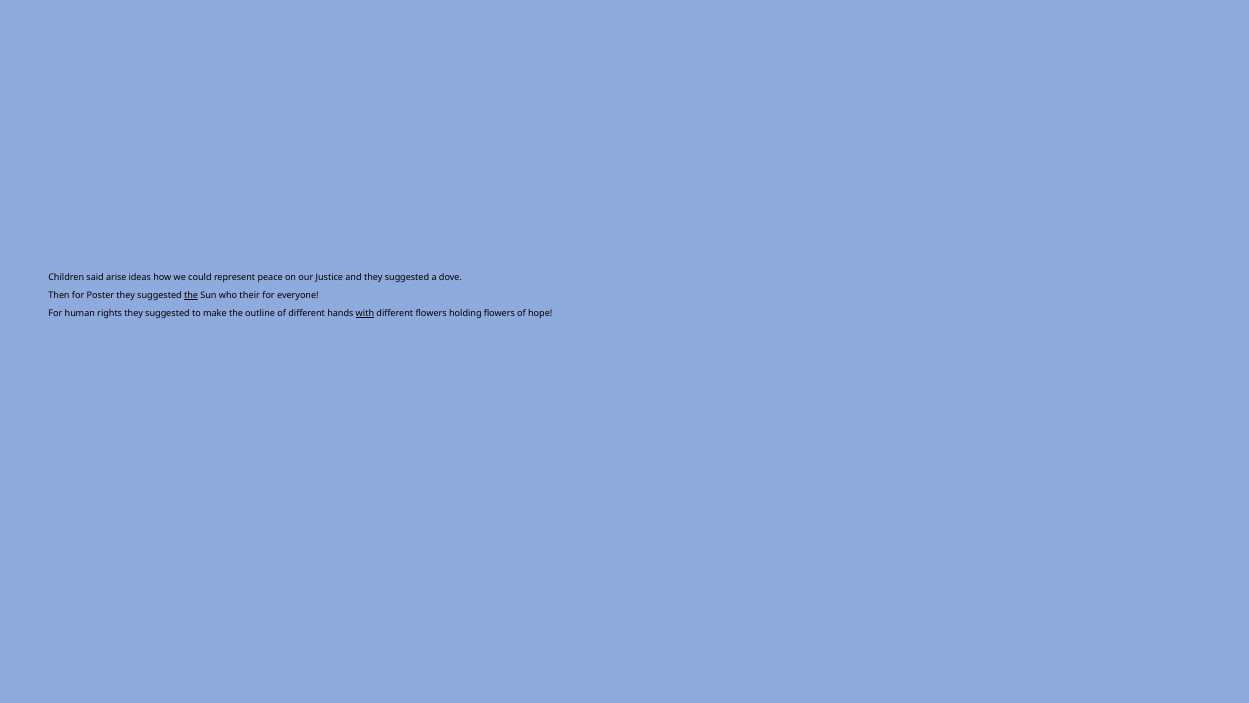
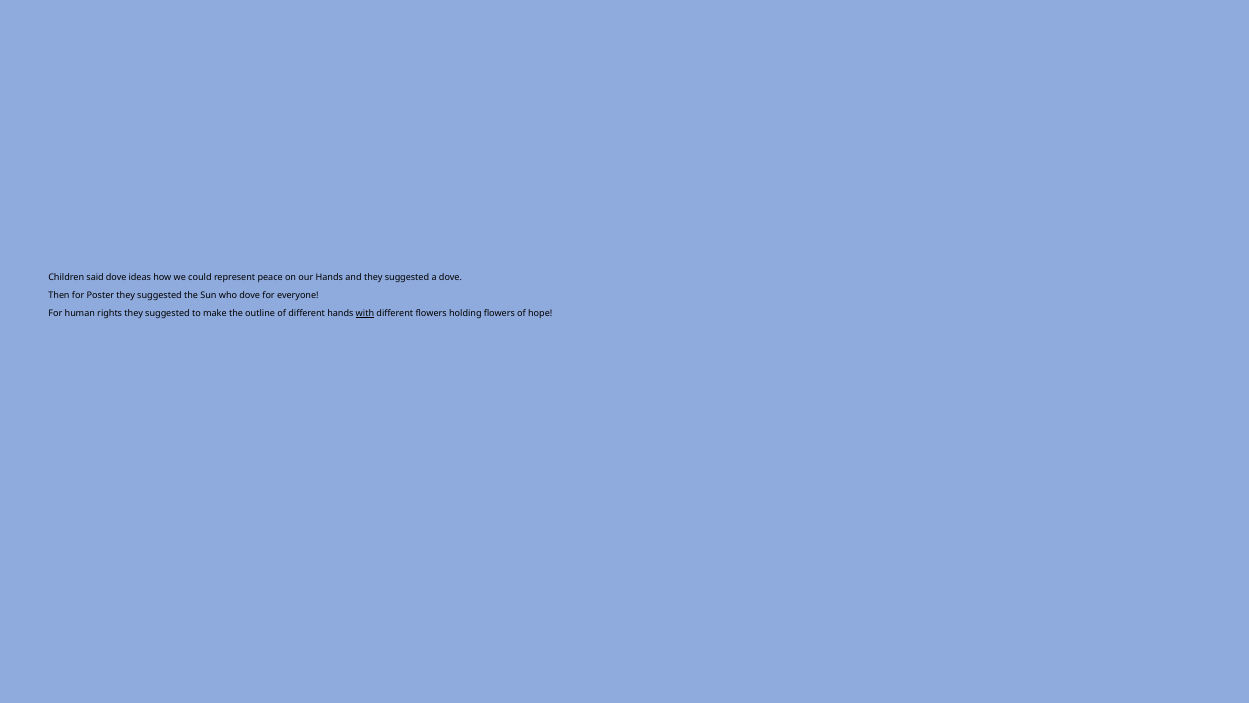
said arise: arise -> dove
our Justice: Justice -> Hands
the at (191, 295) underline: present -> none
who their: their -> dove
